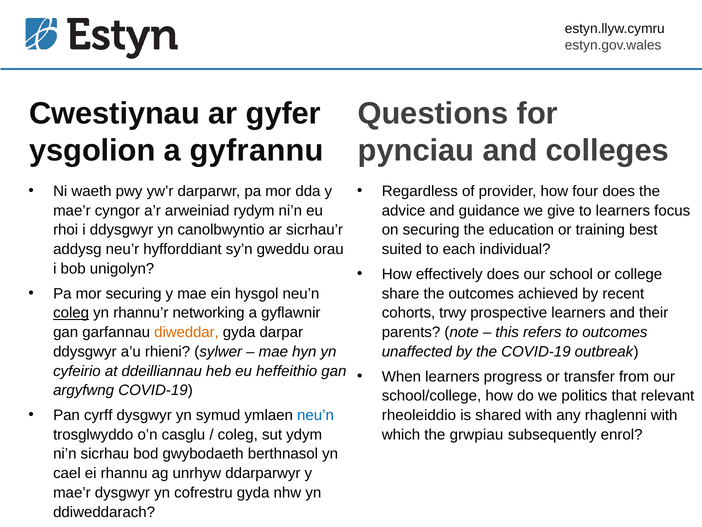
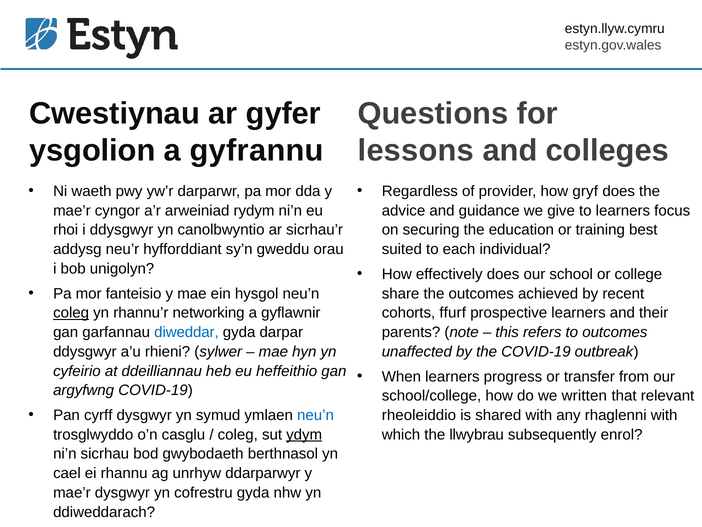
pynciau: pynciau -> lessons
four: four -> gryf
mor securing: securing -> fanteisio
trwy: trwy -> ffurf
diweddar colour: orange -> blue
politics: politics -> written
ydym underline: none -> present
grwpiau: grwpiau -> llwybrau
